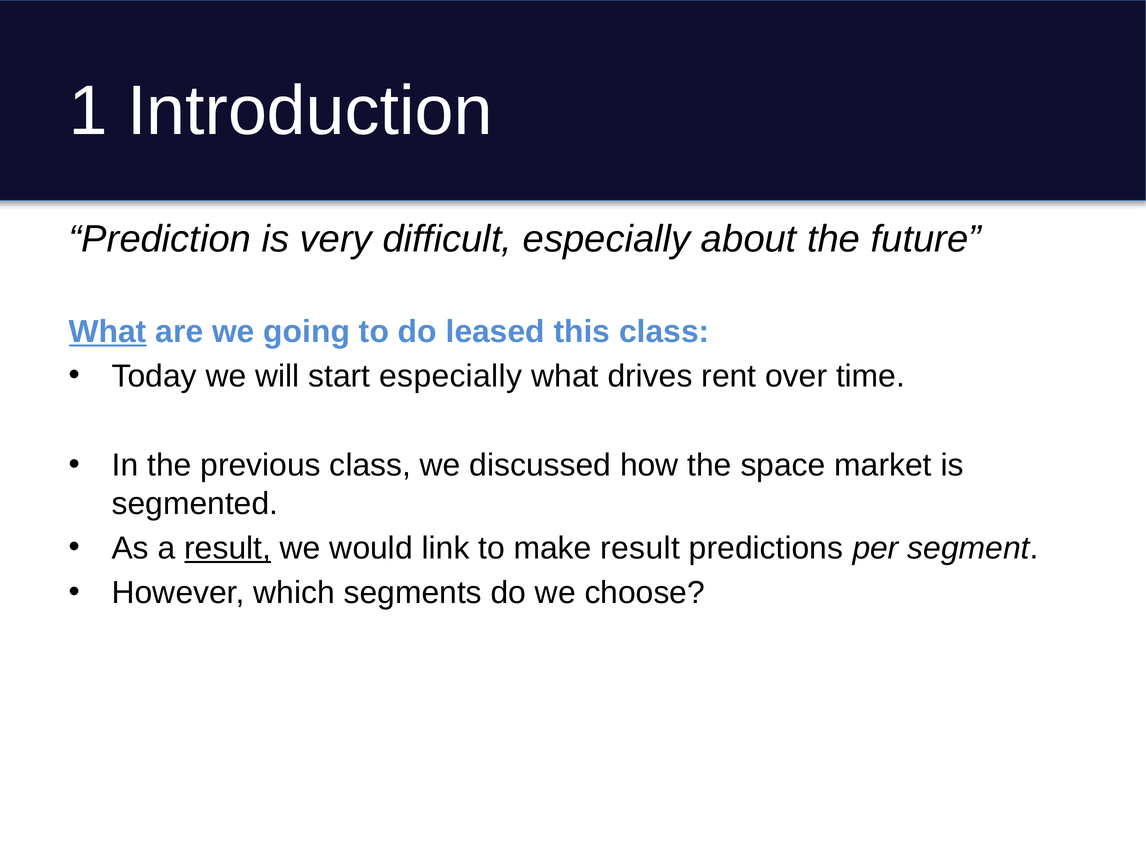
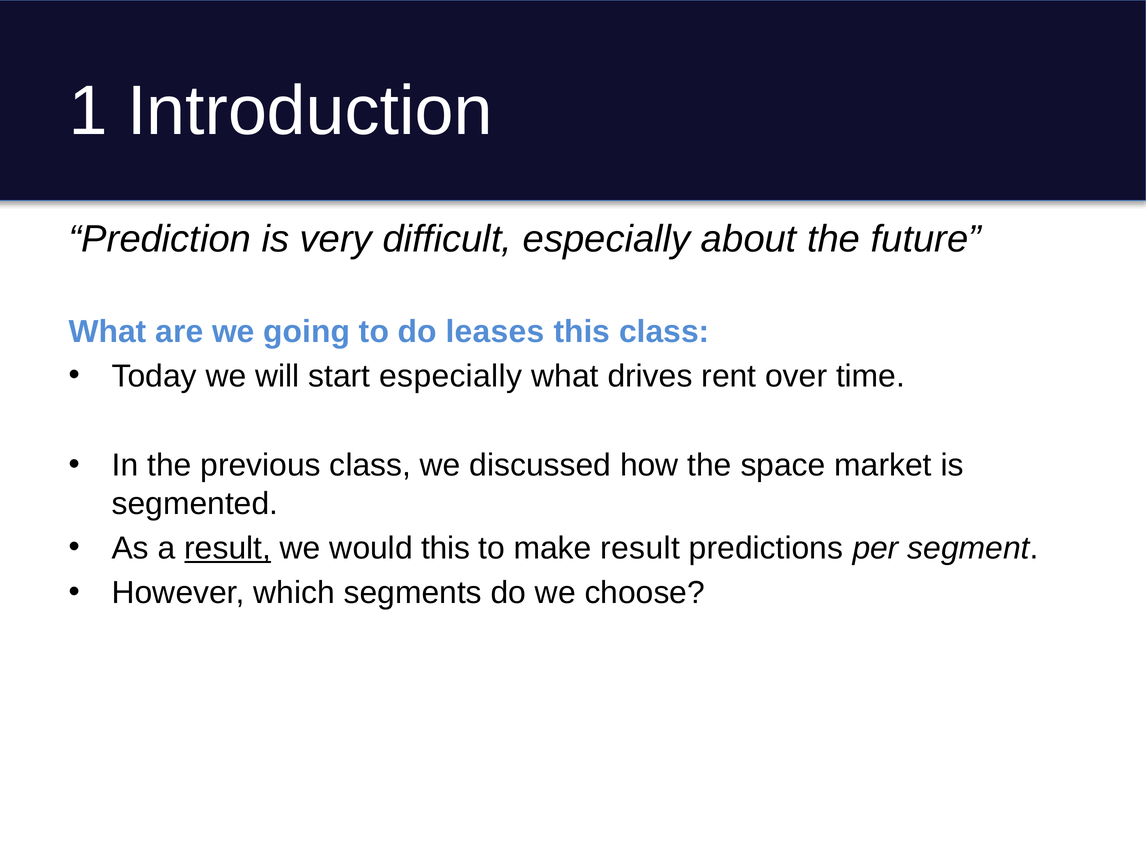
What at (108, 332) underline: present -> none
leased: leased -> leases
would link: link -> this
